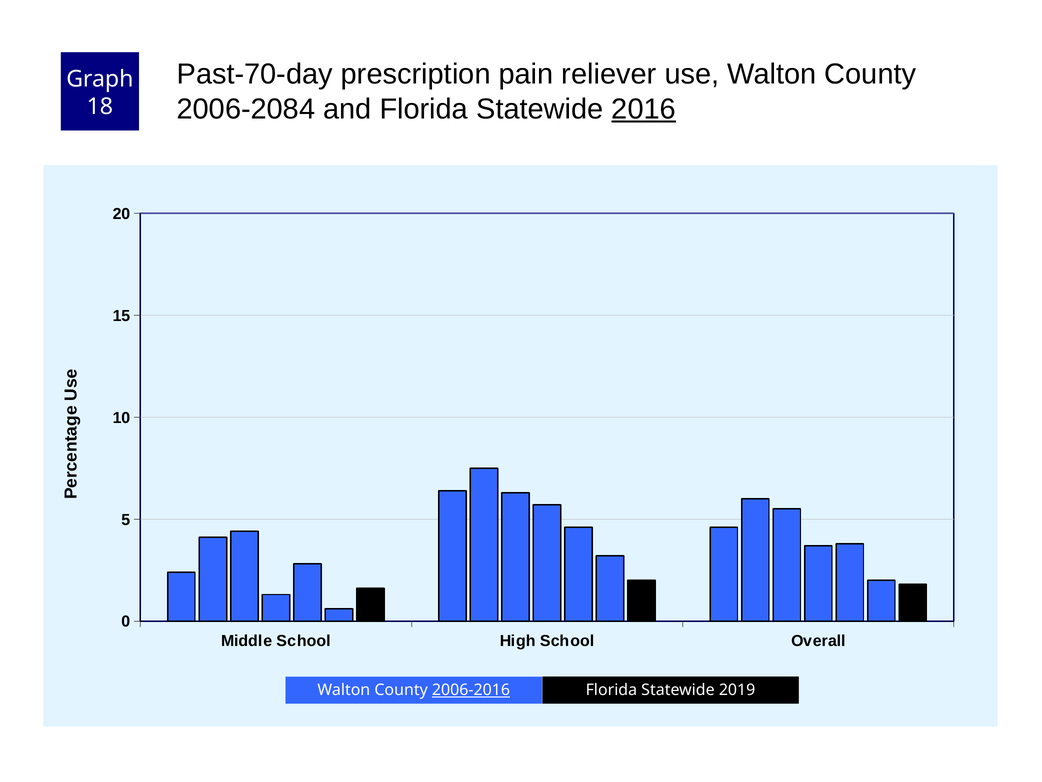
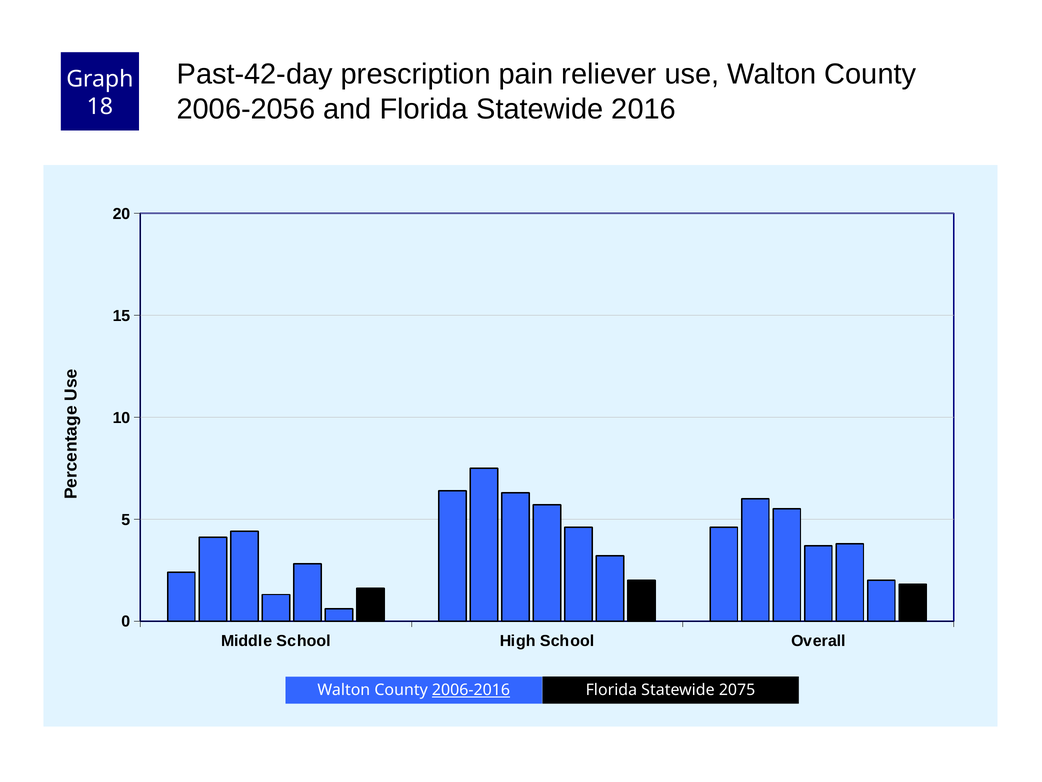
Past-70-day: Past-70-day -> Past-42-day
2006-2084: 2006-2084 -> 2006-2056
2016 underline: present -> none
2019: 2019 -> 2075
